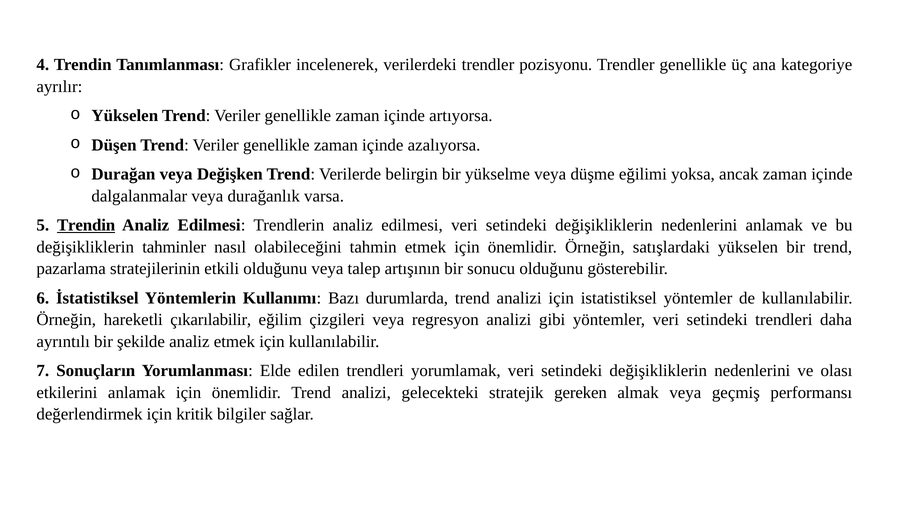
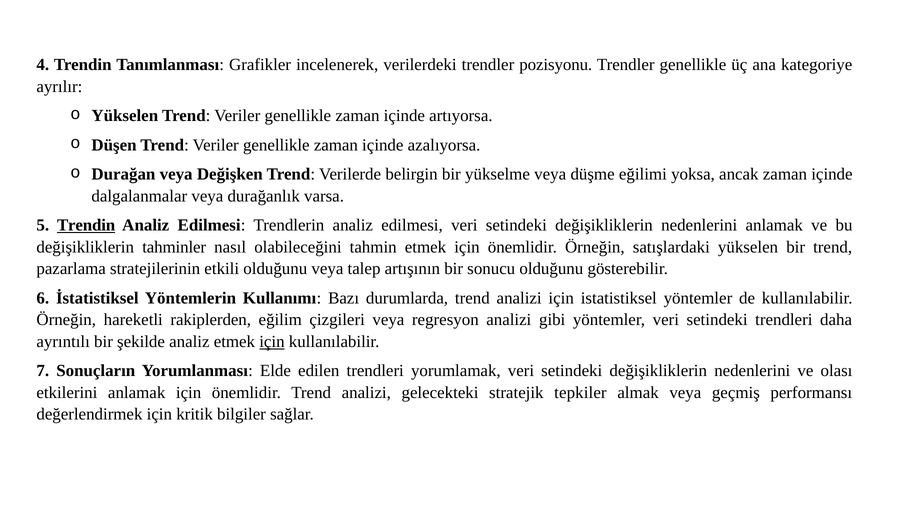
çıkarılabilir: çıkarılabilir -> rakiplerden
için at (272, 341) underline: none -> present
gereken: gereken -> tepkiler
